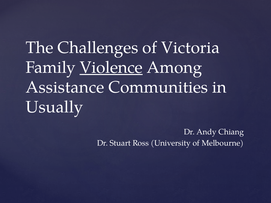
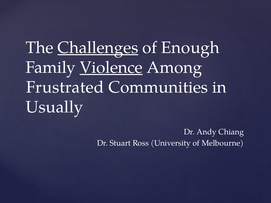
Challenges underline: none -> present
Victoria: Victoria -> Enough
Assistance: Assistance -> Frustrated
